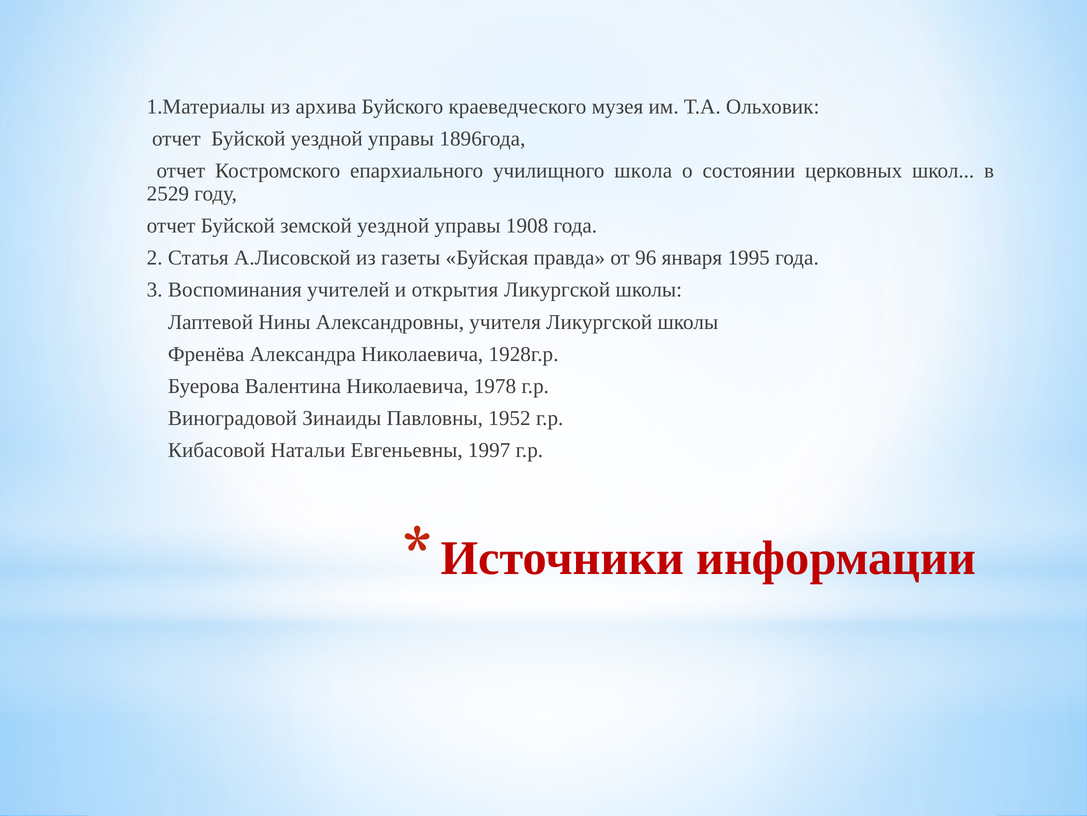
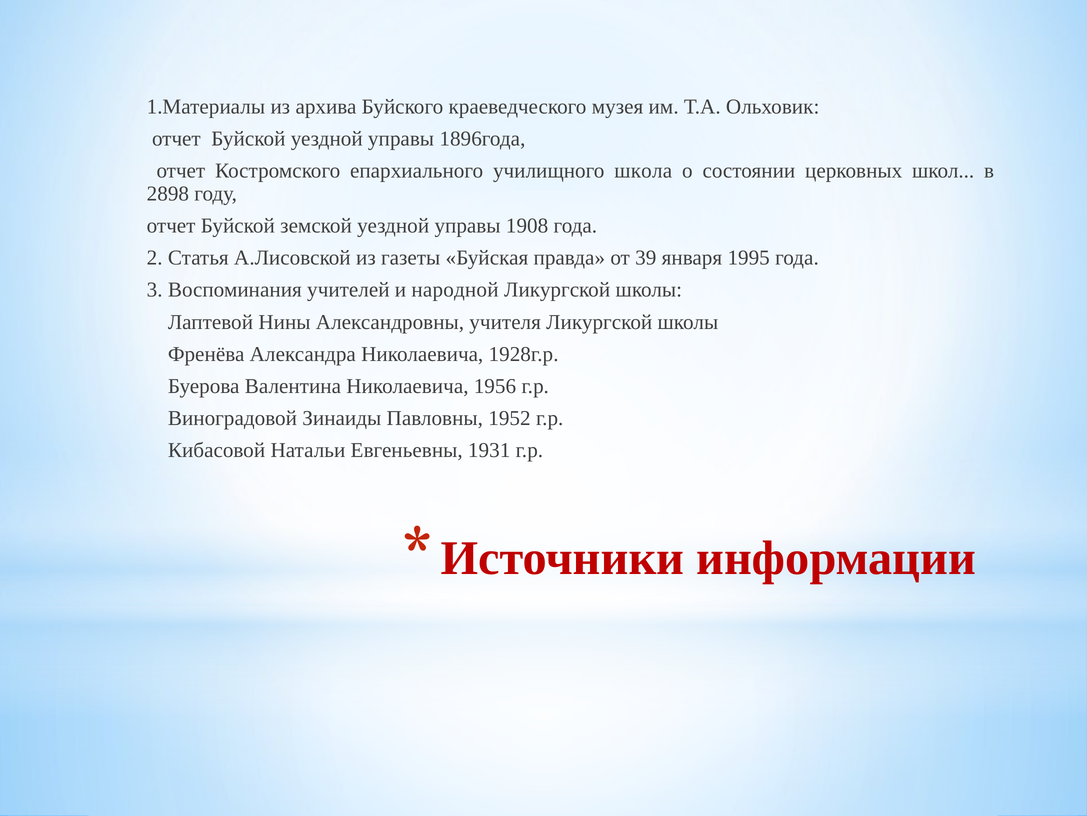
2529: 2529 -> 2898
96: 96 -> 39
открытия: открытия -> народной
1978: 1978 -> 1956
1997: 1997 -> 1931
